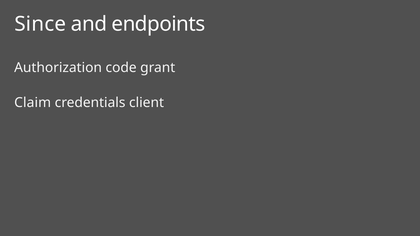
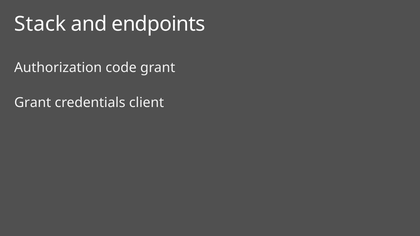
Since: Since -> Stack
Claim at (33, 103): Claim -> Grant
